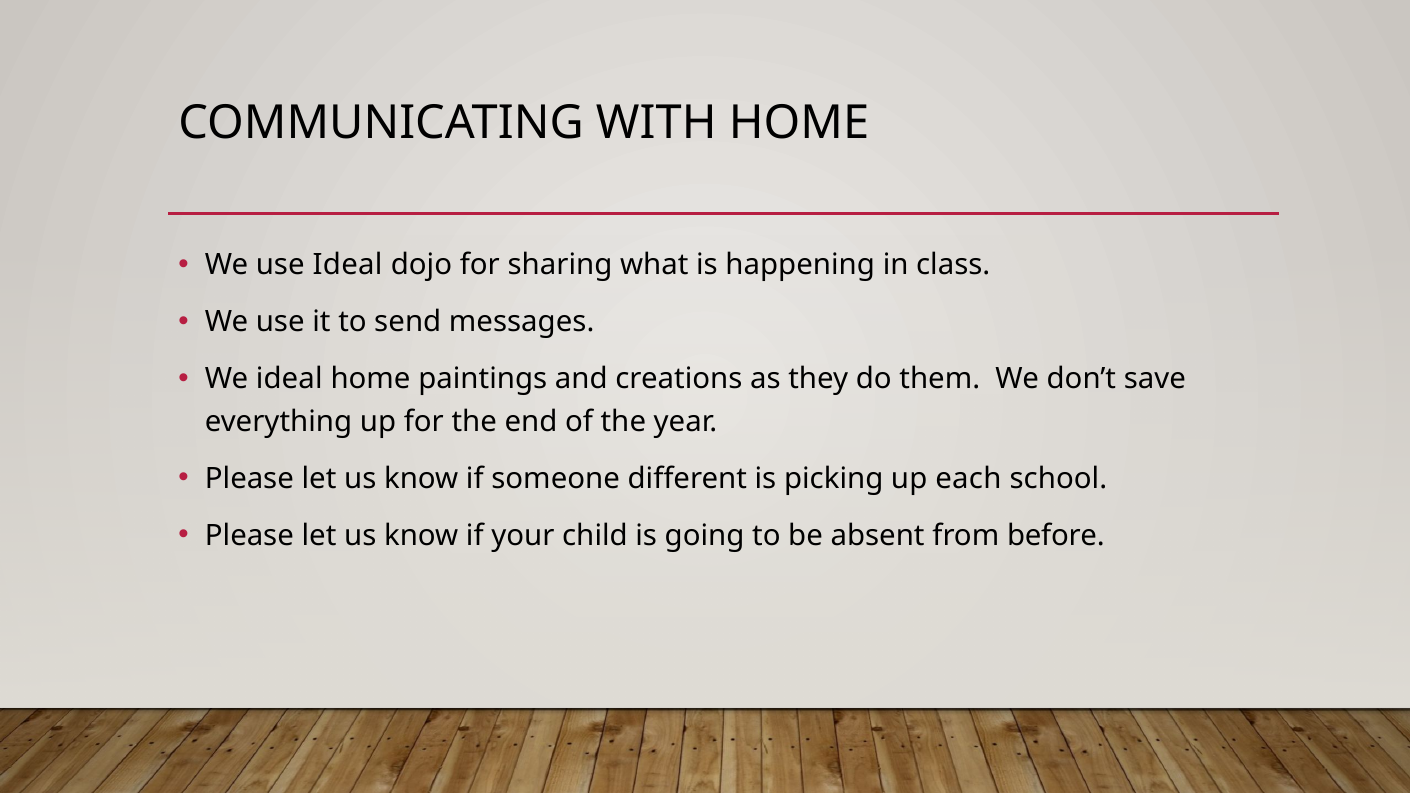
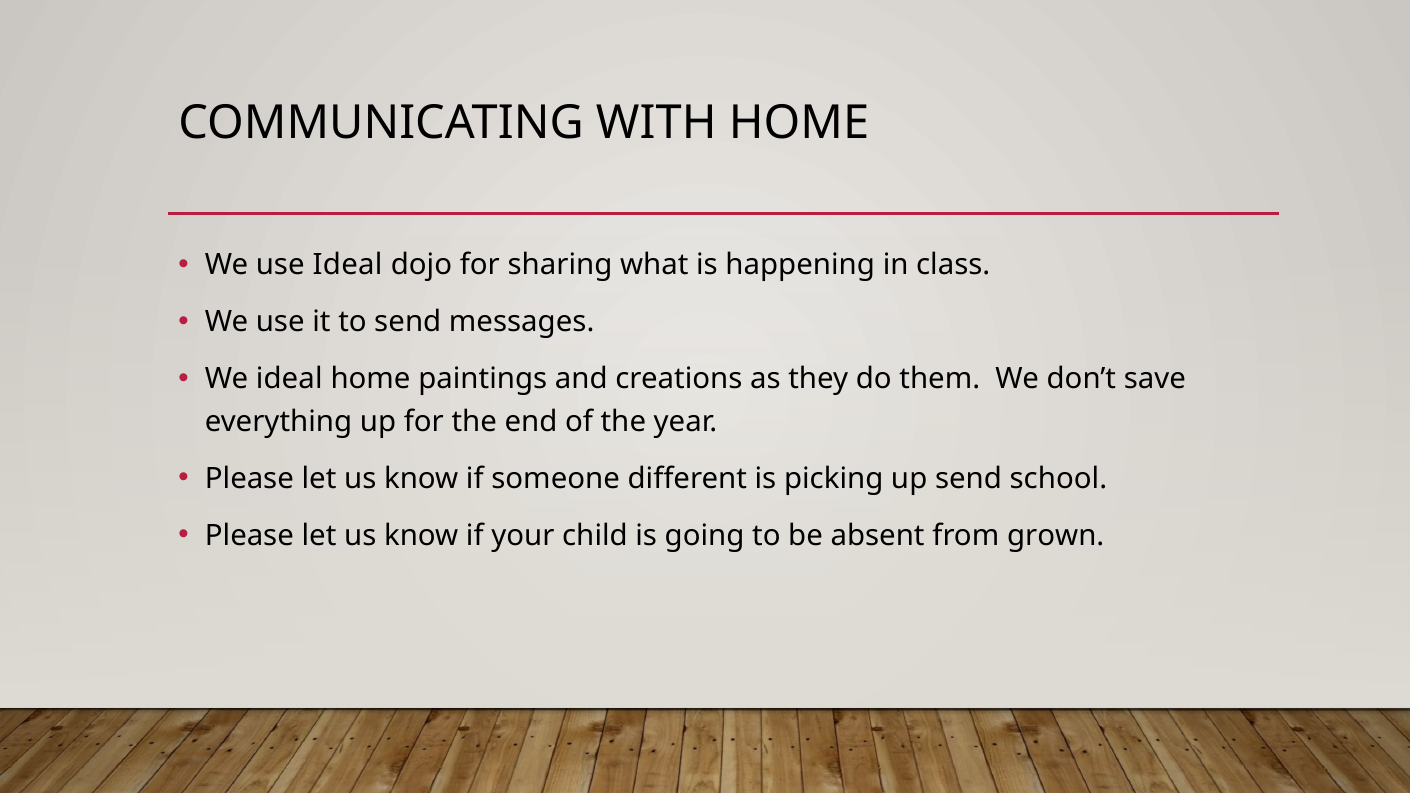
up each: each -> send
before: before -> grown
